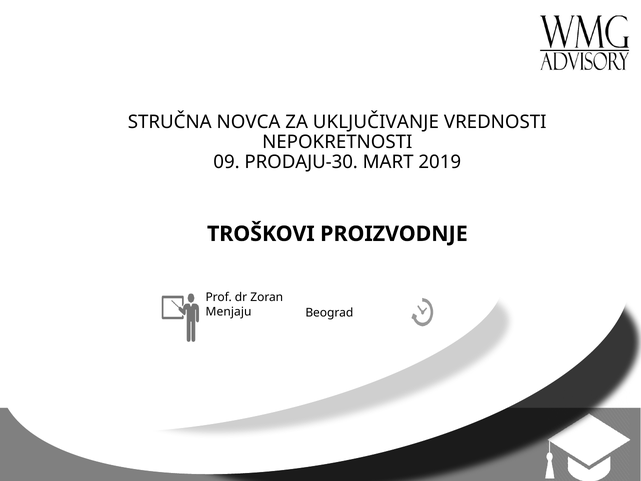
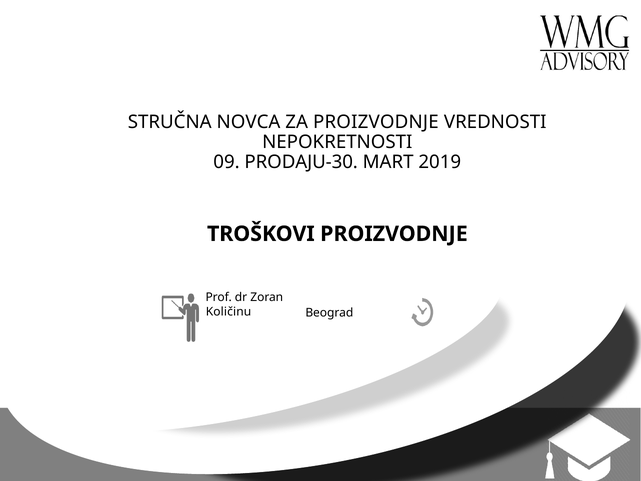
ZA UKLJUČIVANJE: UKLJUČIVANJE -> PROIZVODNJE
Menjaju: Menjaju -> Količinu
